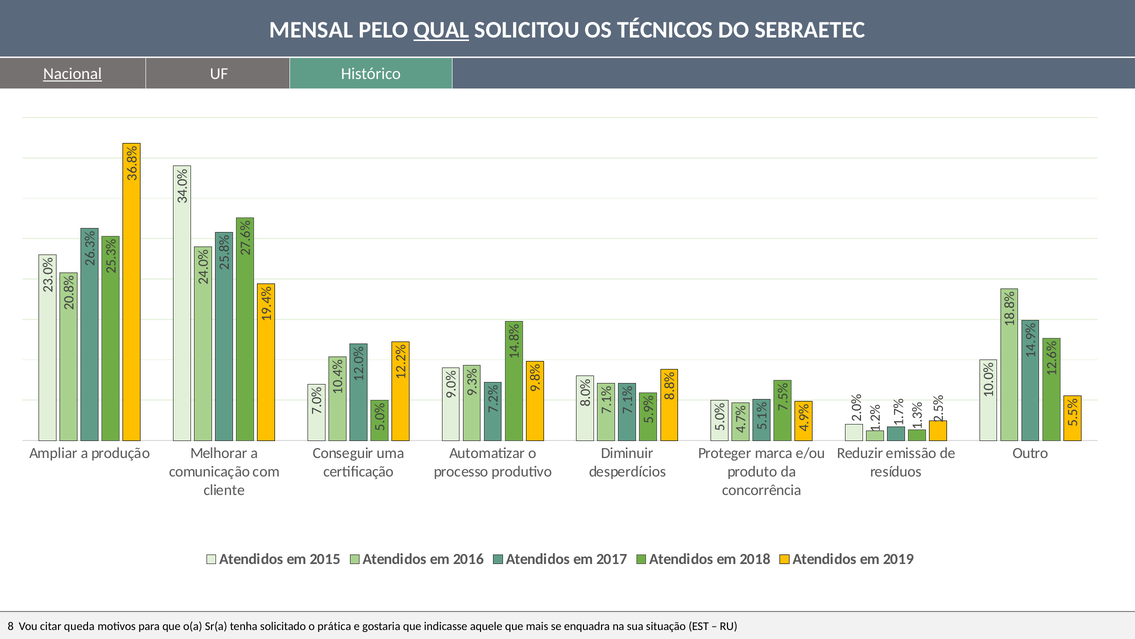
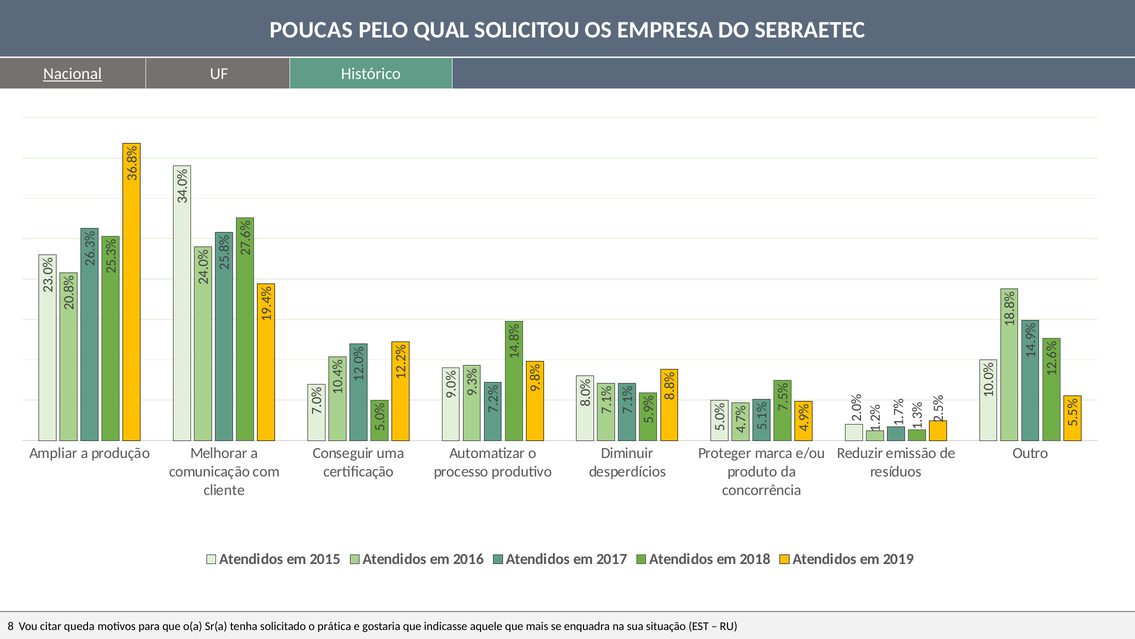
MENSAL: MENSAL -> POUCAS
QUAL underline: present -> none
TÉCNICOS: TÉCNICOS -> EMPRESA
